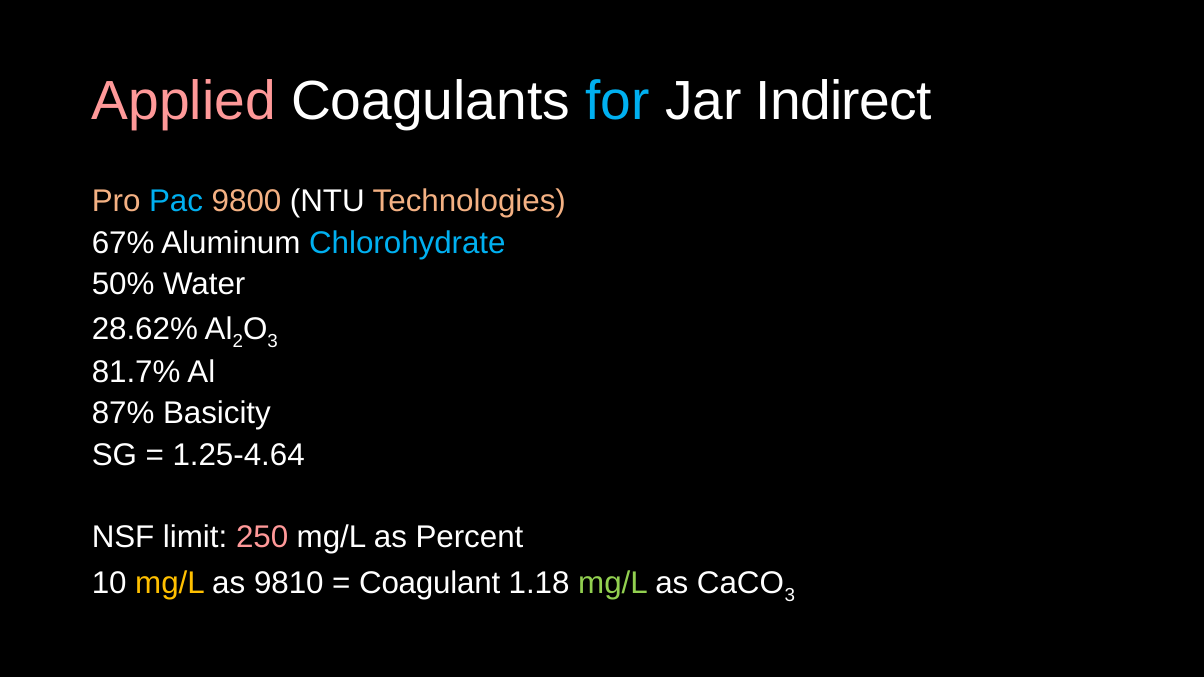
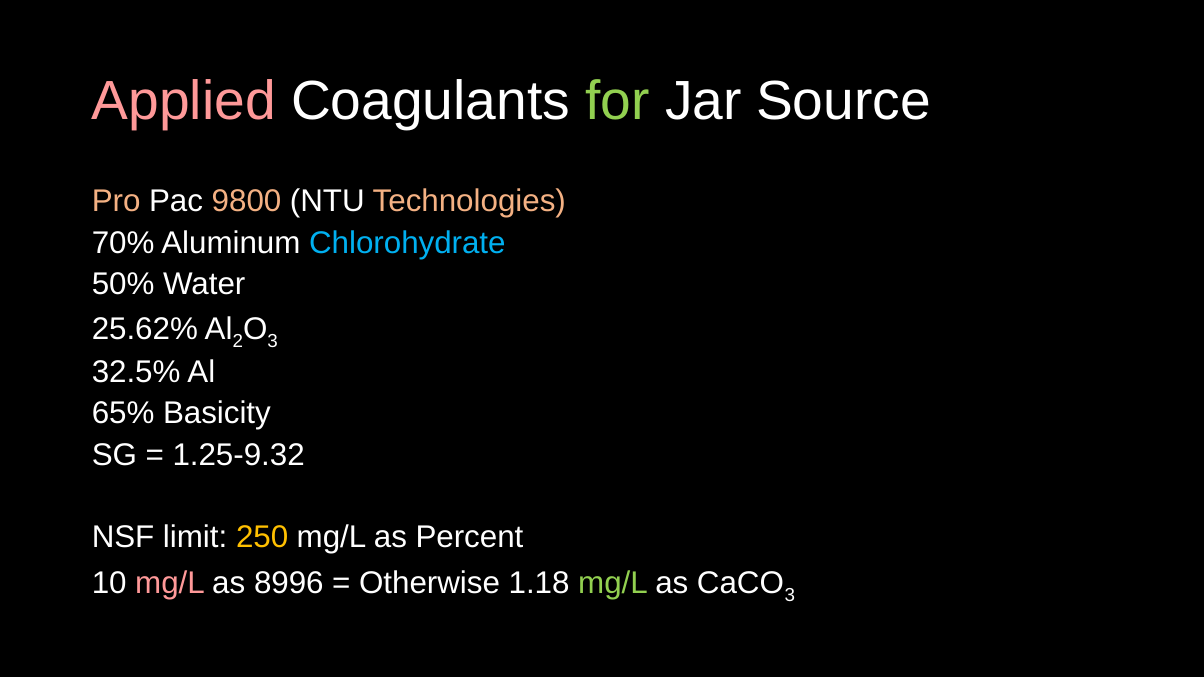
for colour: light blue -> light green
Indirect: Indirect -> Source
Pac colour: light blue -> white
67%: 67% -> 70%
28.62%: 28.62% -> 25.62%
81.7%: 81.7% -> 32.5%
87%: 87% -> 65%
1.25-4.64: 1.25-4.64 -> 1.25-9.32
250 colour: pink -> yellow
mg/L at (170, 583) colour: yellow -> pink
9810: 9810 -> 8996
Coagulant: Coagulant -> Otherwise
